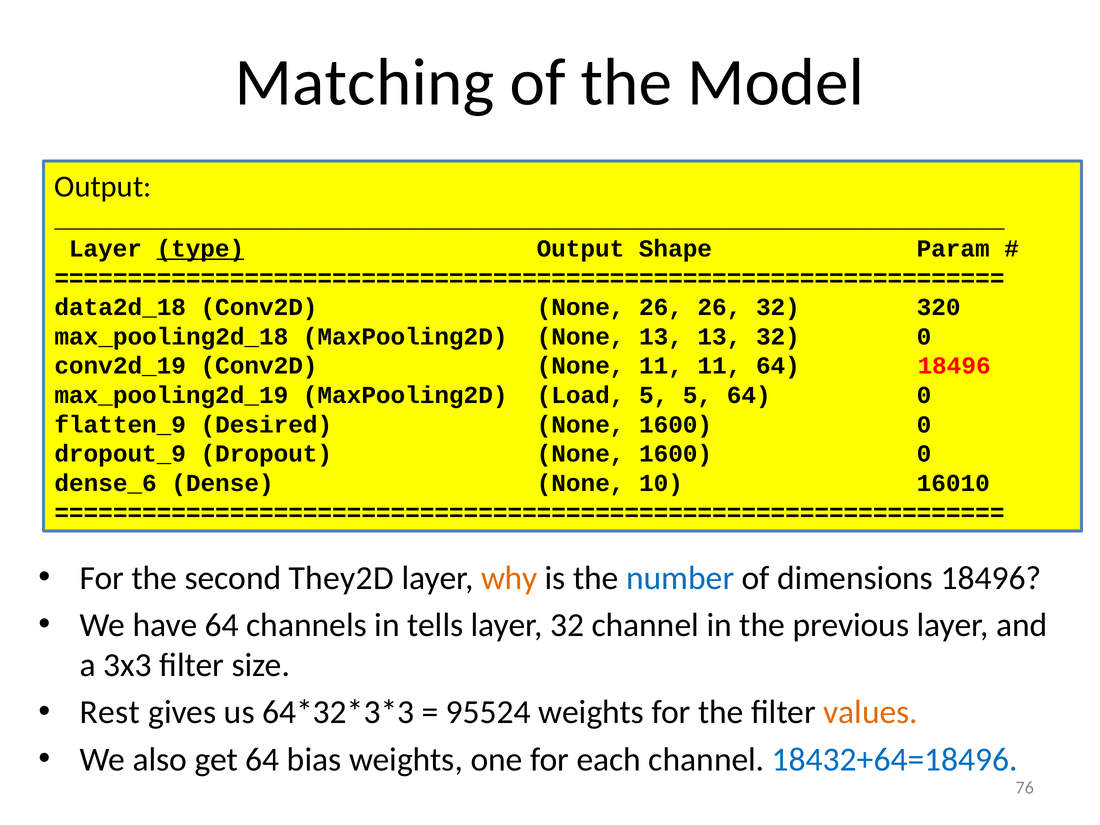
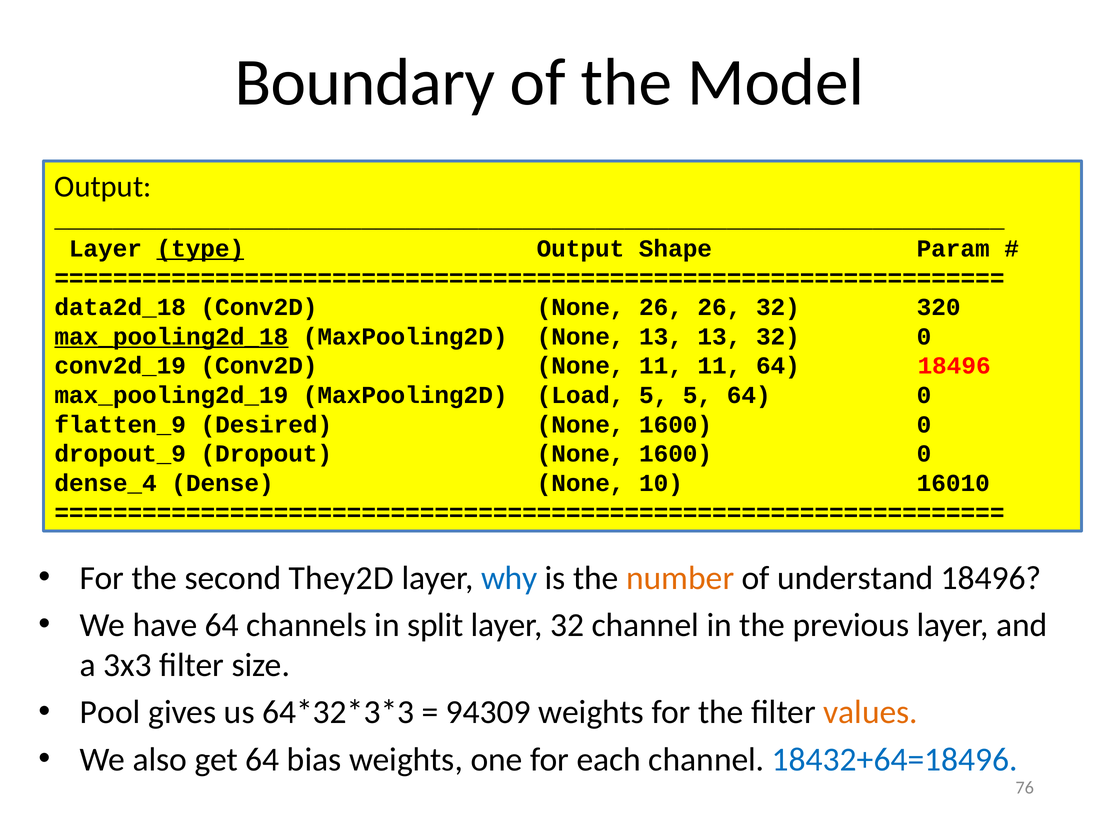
Matching: Matching -> Boundary
max_pooling2d_18 underline: none -> present
dense_6: dense_6 -> dense_4
why colour: orange -> blue
number colour: blue -> orange
dimensions: dimensions -> understand
tells: tells -> split
Rest: Rest -> Pool
95524: 95524 -> 94309
